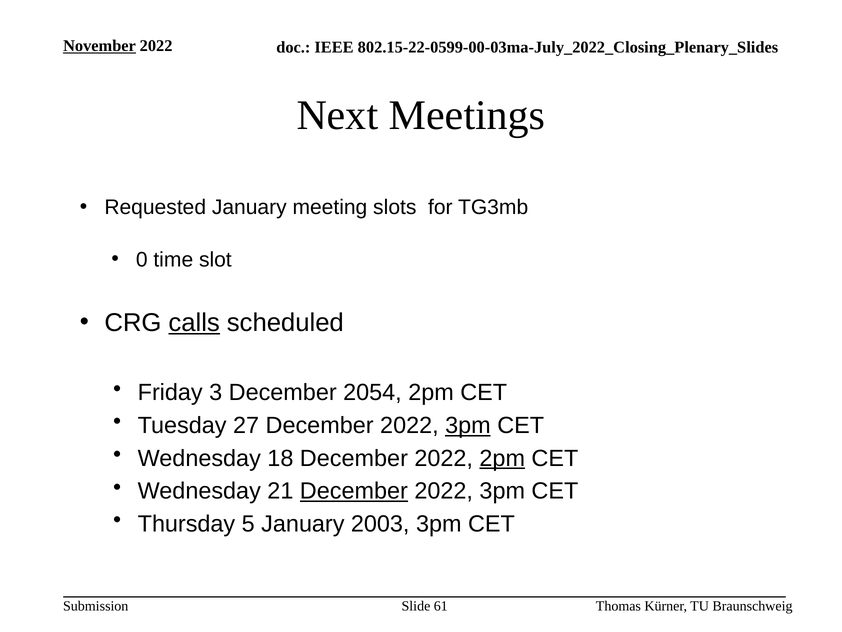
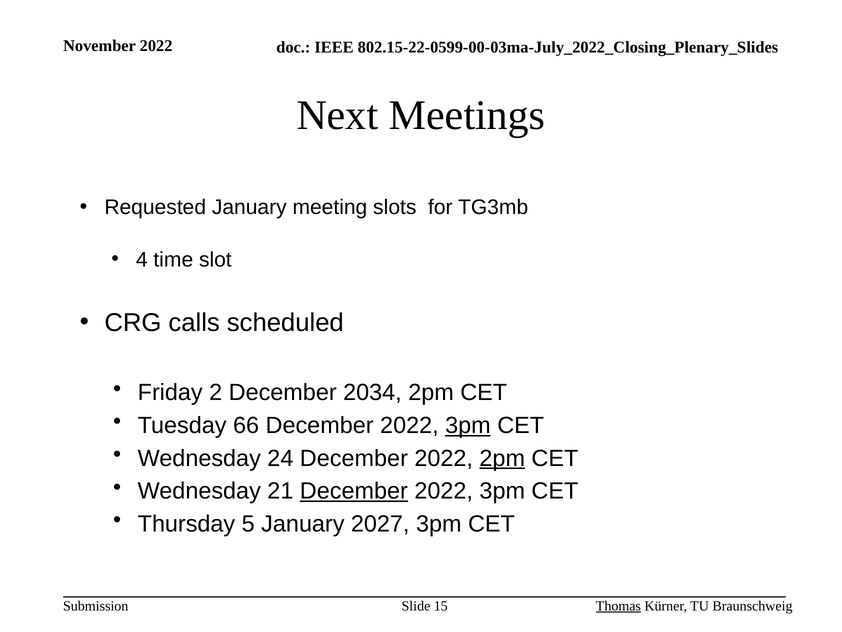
November underline: present -> none
0: 0 -> 4
calls underline: present -> none
3: 3 -> 2
2054: 2054 -> 2034
27: 27 -> 66
18: 18 -> 24
2003: 2003 -> 2027
Thomas underline: none -> present
61: 61 -> 15
